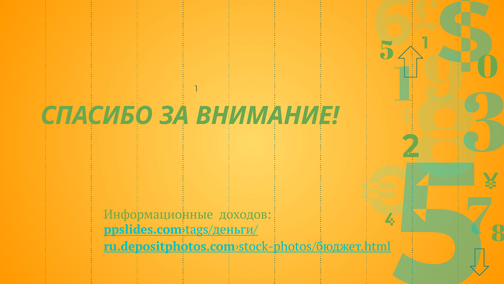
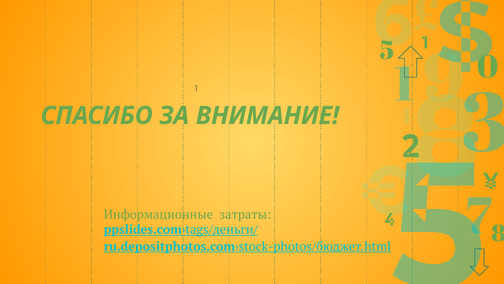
доходов: доходов -> затраты
